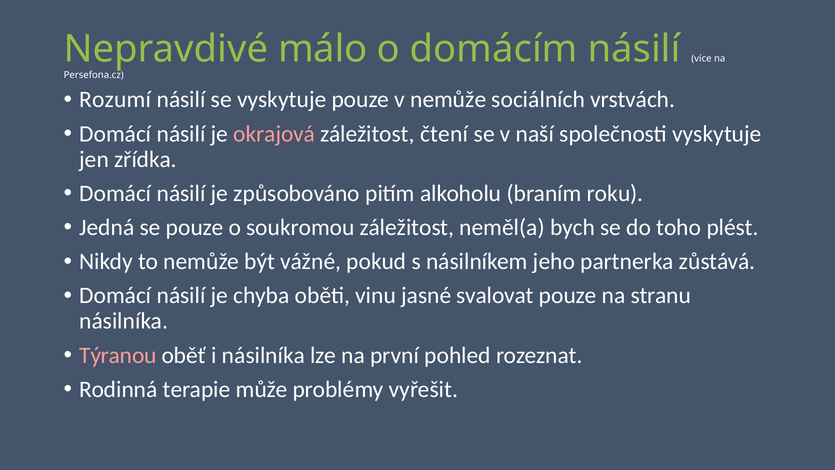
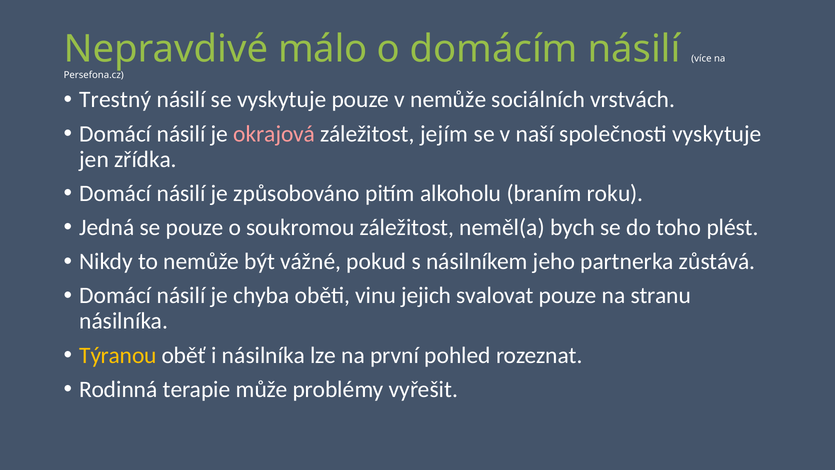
Rozumí: Rozumí -> Trestný
čtení: čtení -> jejím
jasné: jasné -> jejich
Týranou colour: pink -> yellow
